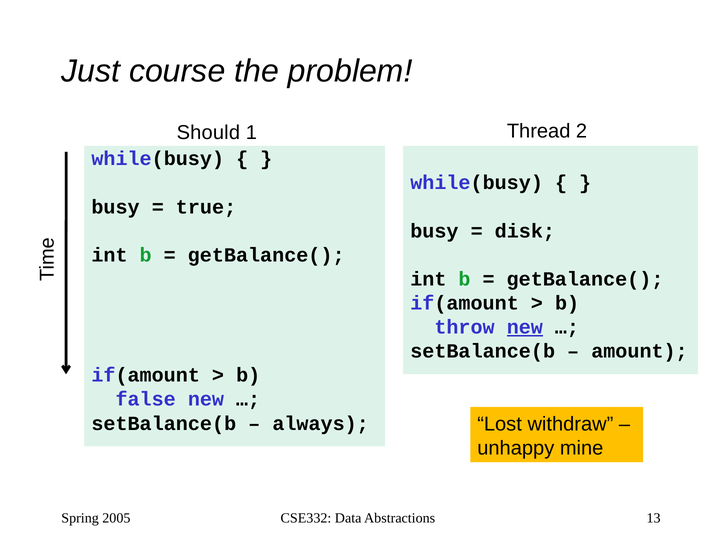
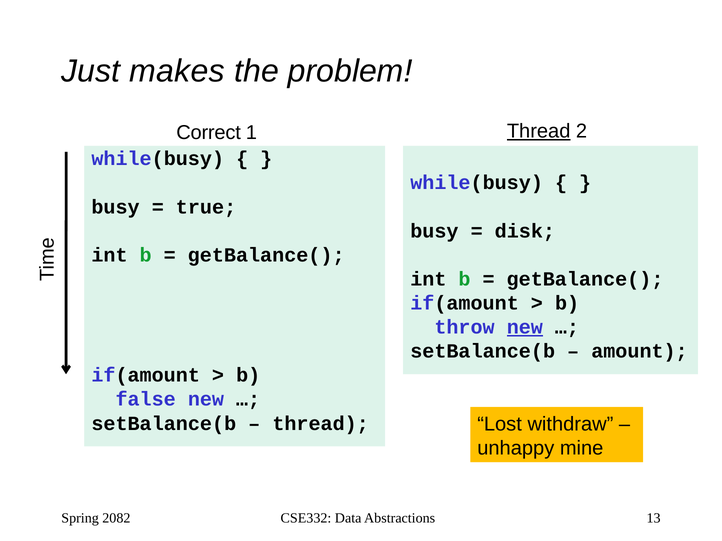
course: course -> makes
Should: Should -> Correct
Thread at (539, 131) underline: none -> present
always at (321, 424): always -> thread
2005: 2005 -> 2082
